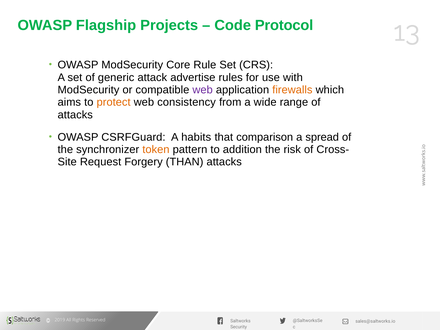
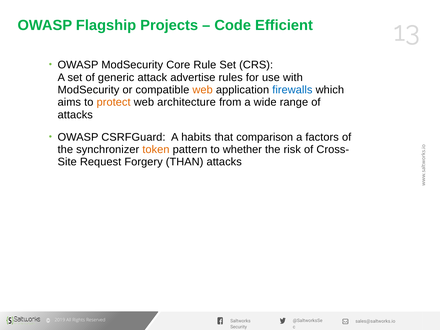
Protocol: Protocol -> Efficient
web at (203, 90) colour: purple -> orange
firewalls colour: orange -> blue
consistency: consistency -> architecture
spread: spread -> factors
addition: addition -> whether
